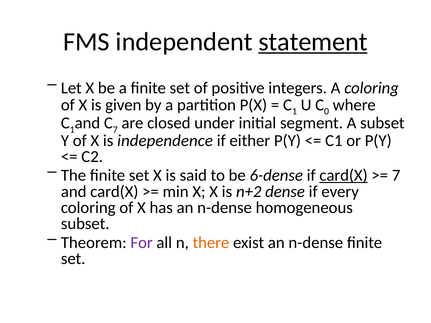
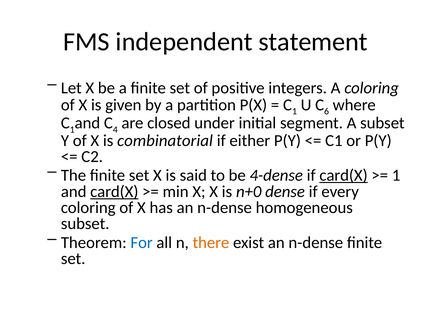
statement underline: present -> none
0: 0 -> 6
7 at (115, 130): 7 -> 4
independence: independence -> combinatorial
6-dense: 6-dense -> 4-dense
7 at (396, 176): 7 -> 1
card(X at (114, 192) underline: none -> present
n+2: n+2 -> n+0
For colour: purple -> blue
